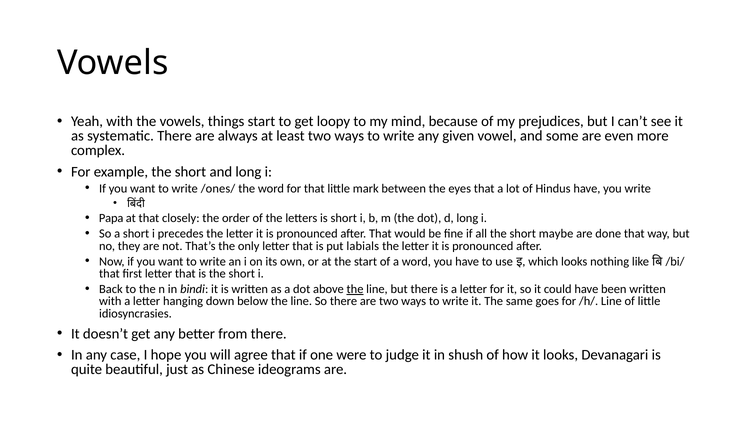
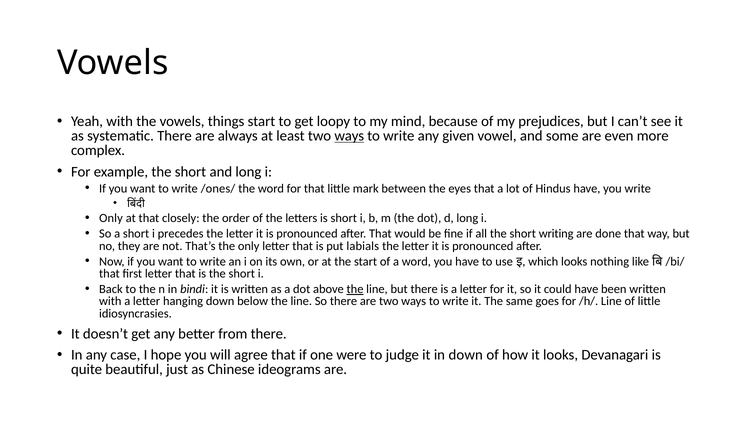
ways at (349, 136) underline: none -> present
Papa at (111, 218): Papa -> Only
maybe: maybe -> writing
in shush: shush -> down
